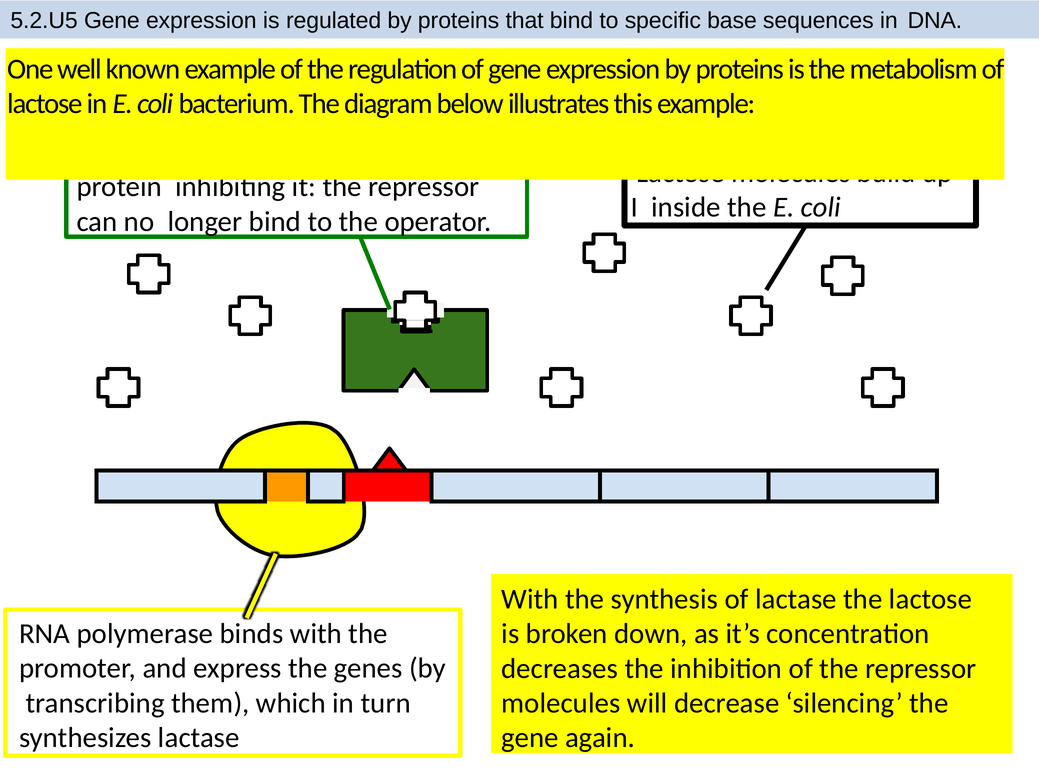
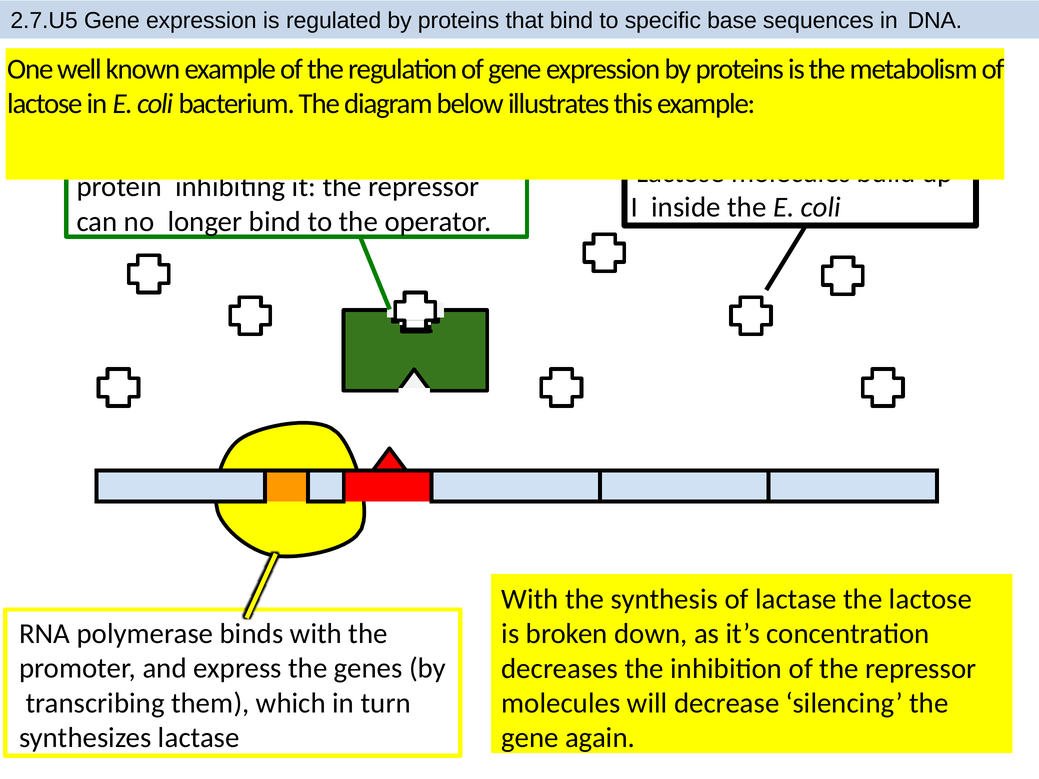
5.2.U5: 5.2.U5 -> 2.7.U5
